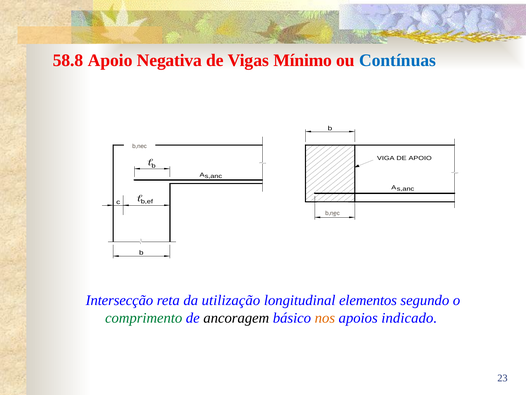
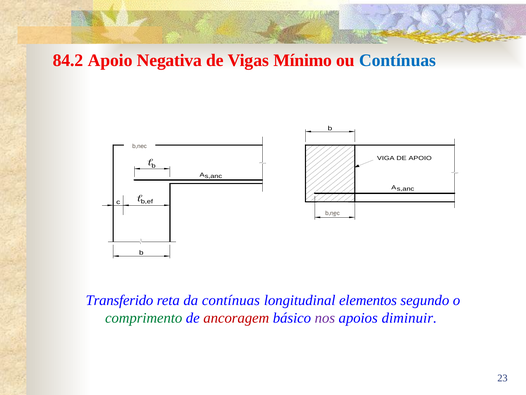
58.8: 58.8 -> 84.2
Intersecção: Intersecção -> Transferido
da utilização: utilização -> contínuas
ancoragem colour: black -> red
nos colour: orange -> purple
indicado: indicado -> diminuir
